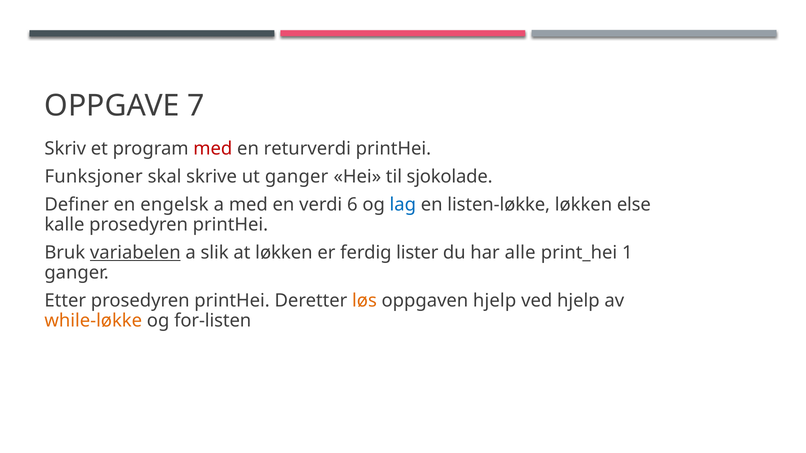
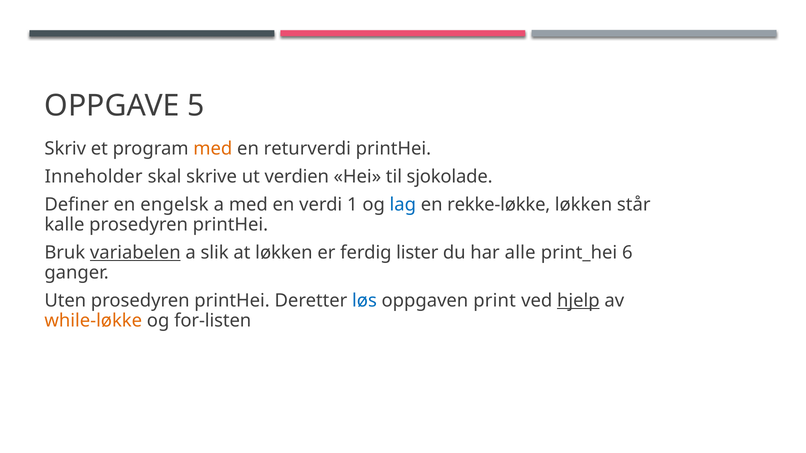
7: 7 -> 5
med at (213, 149) colour: red -> orange
Funksjoner: Funksjoner -> Inneholder
ut ganger: ganger -> verdien
6: 6 -> 1
listen-løkke: listen-løkke -> rekke-løkke
else: else -> står
1: 1 -> 6
Etter: Etter -> Uten
løs colour: orange -> blue
oppgaven hjelp: hjelp -> print
hjelp at (578, 301) underline: none -> present
